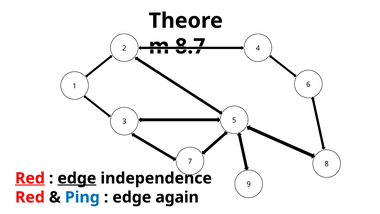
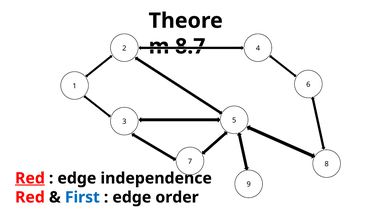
edge at (77, 178) underline: present -> none
Ping: Ping -> First
again: again -> order
